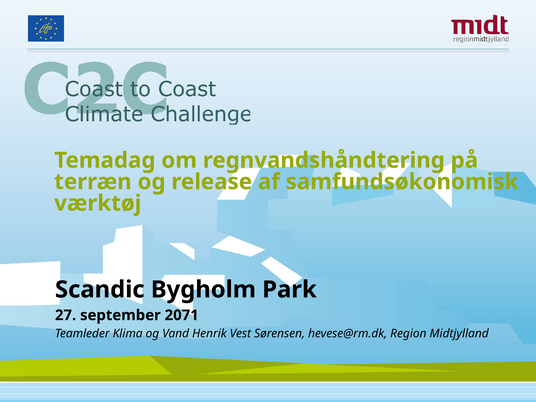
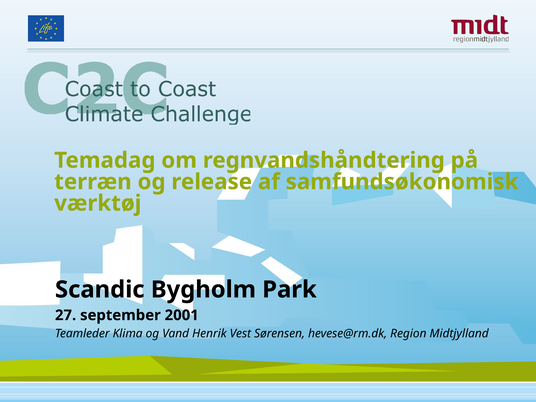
2071: 2071 -> 2001
